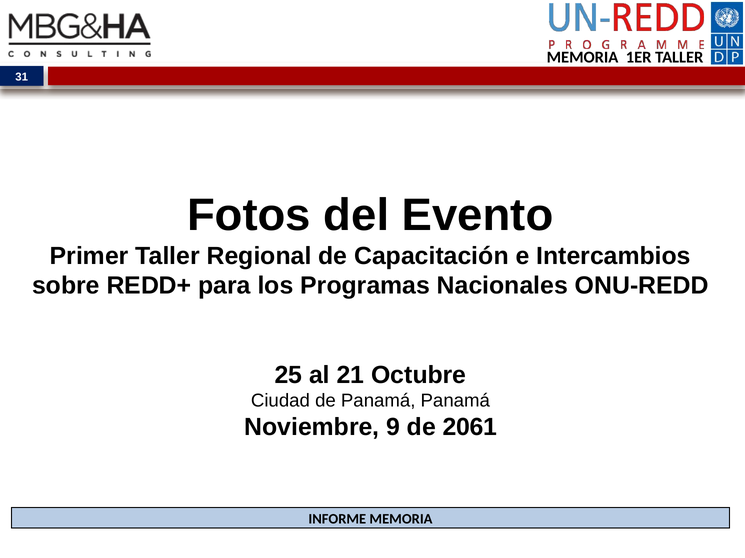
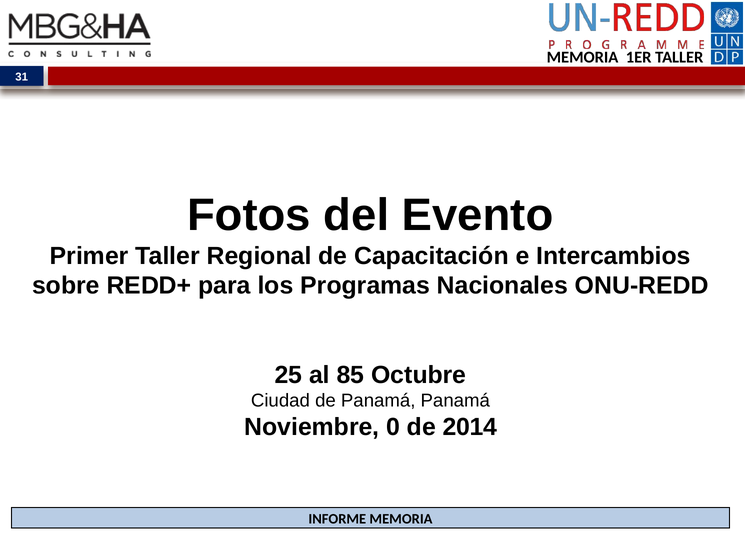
21: 21 -> 85
9: 9 -> 0
2061: 2061 -> 2014
